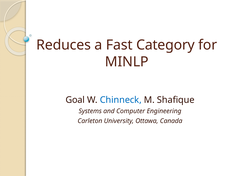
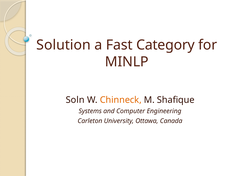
Reduces: Reduces -> Solution
Goal: Goal -> Soln
Chinneck colour: blue -> orange
